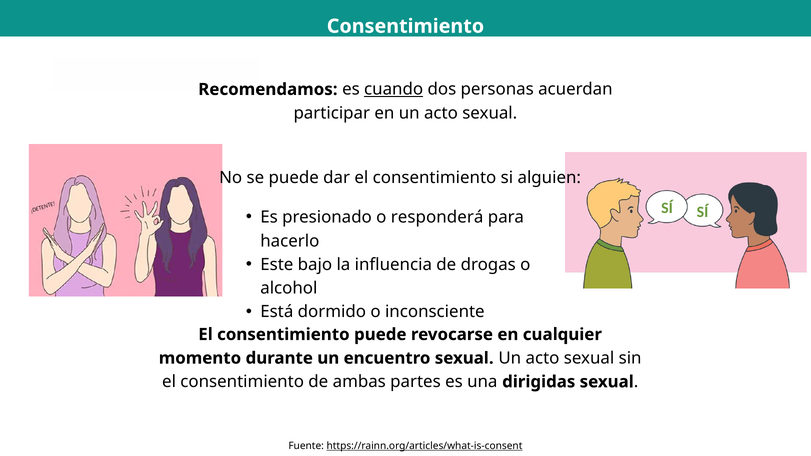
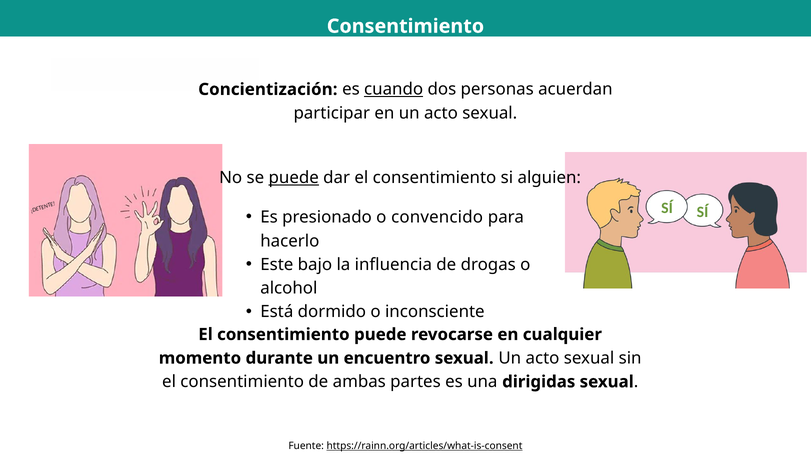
Recomendamos: Recomendamos -> Concientización
puede at (294, 178) underline: none -> present
responderá: responderá -> convencido
